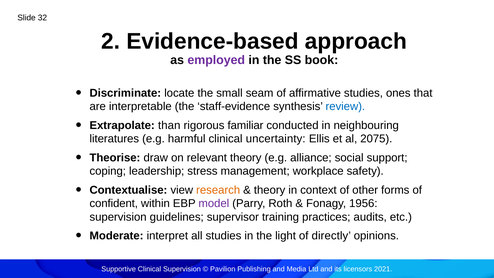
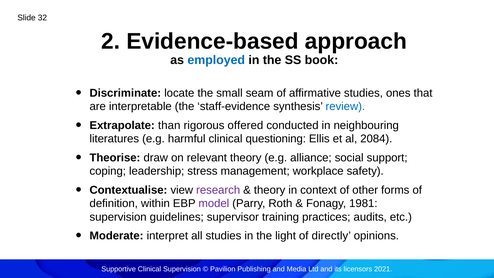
employed colour: purple -> blue
familiar: familiar -> offered
uncertainty: uncertainty -> questioning
2075: 2075 -> 2084
research colour: orange -> purple
conﬁdent: conﬁdent -> definition
1956: 1956 -> 1981
